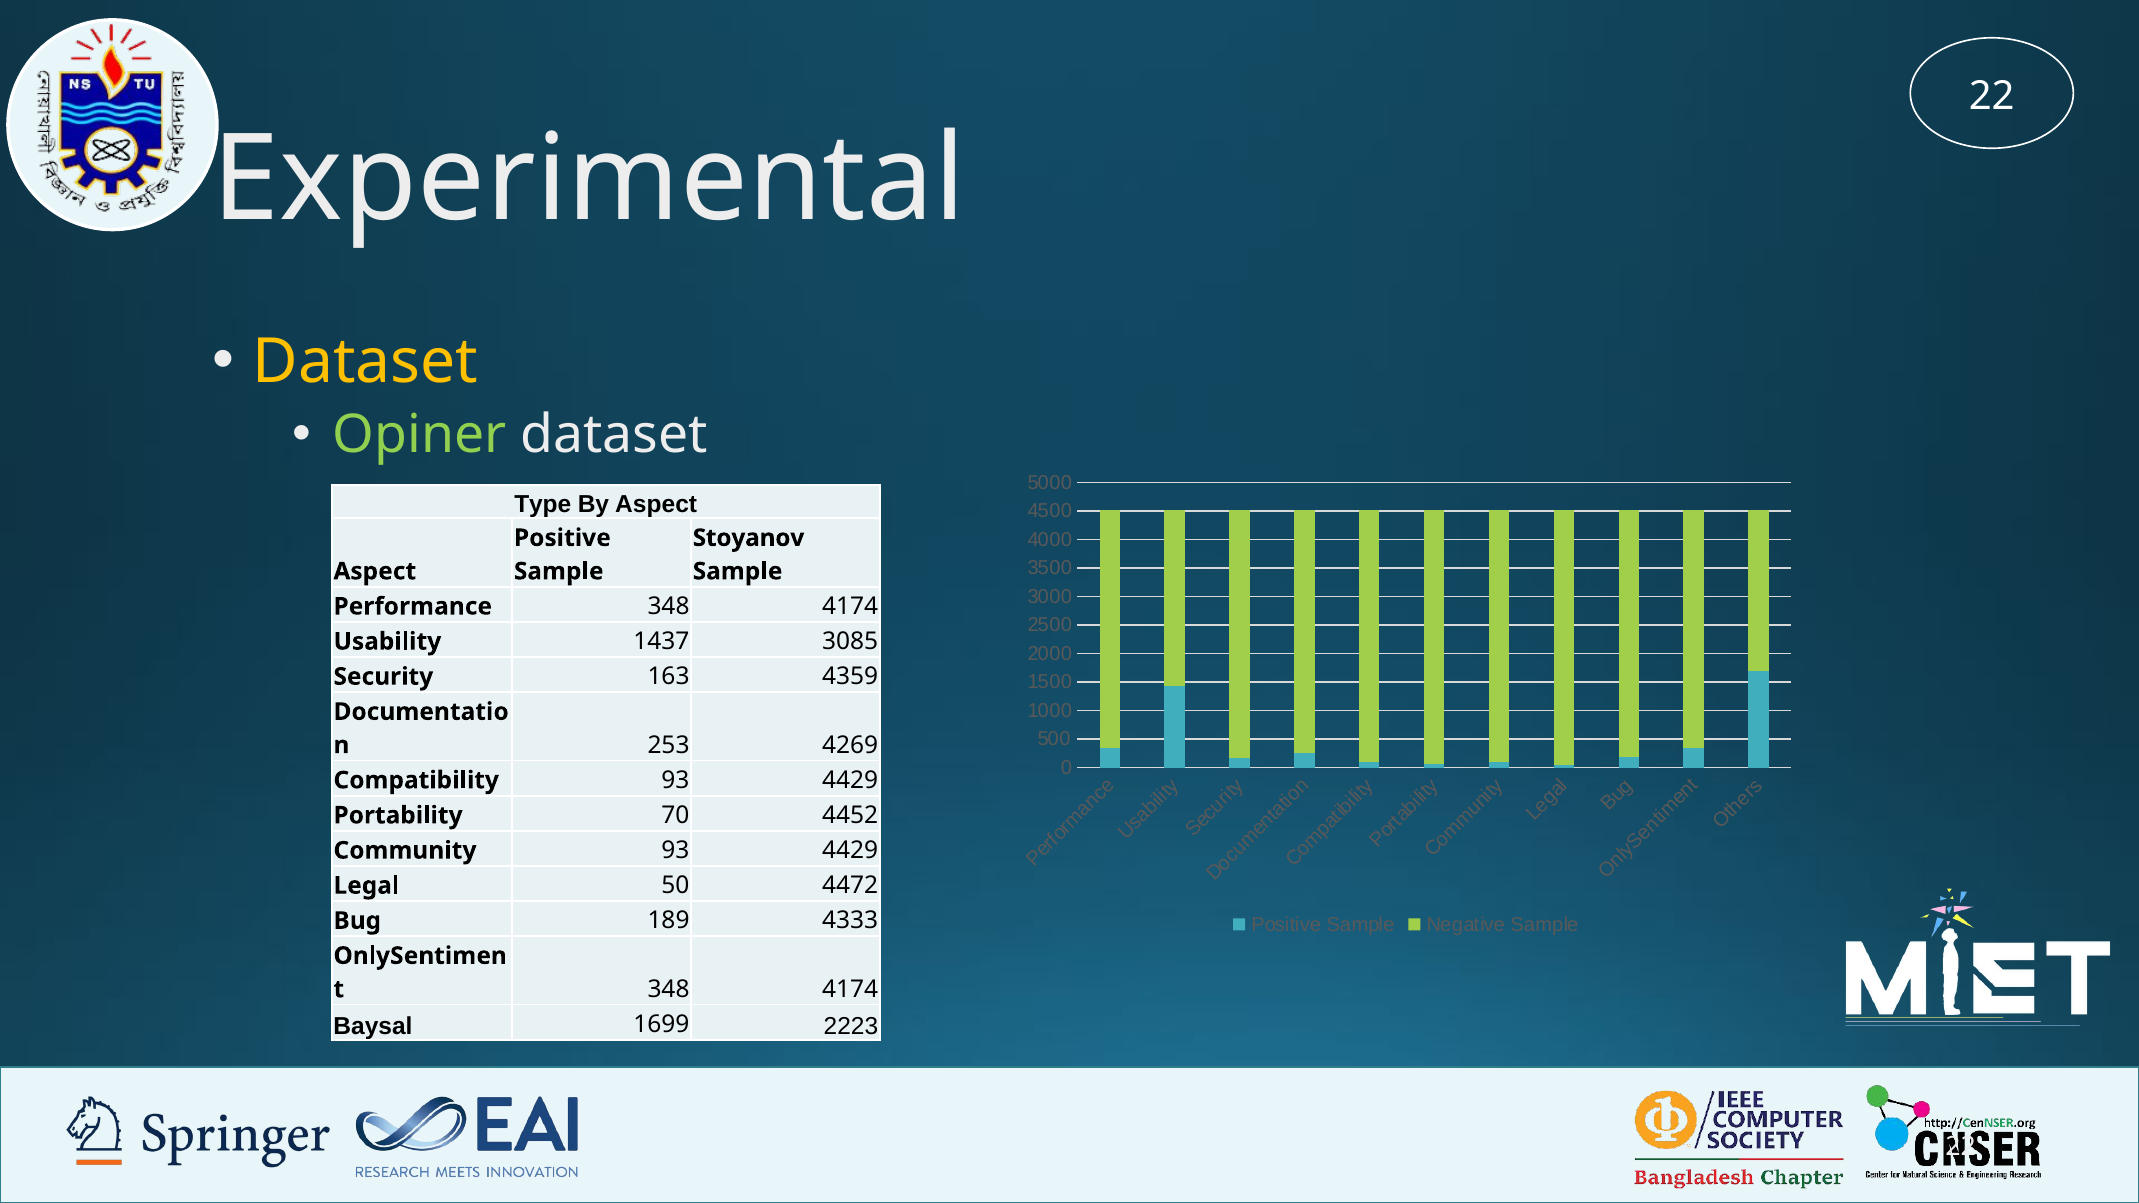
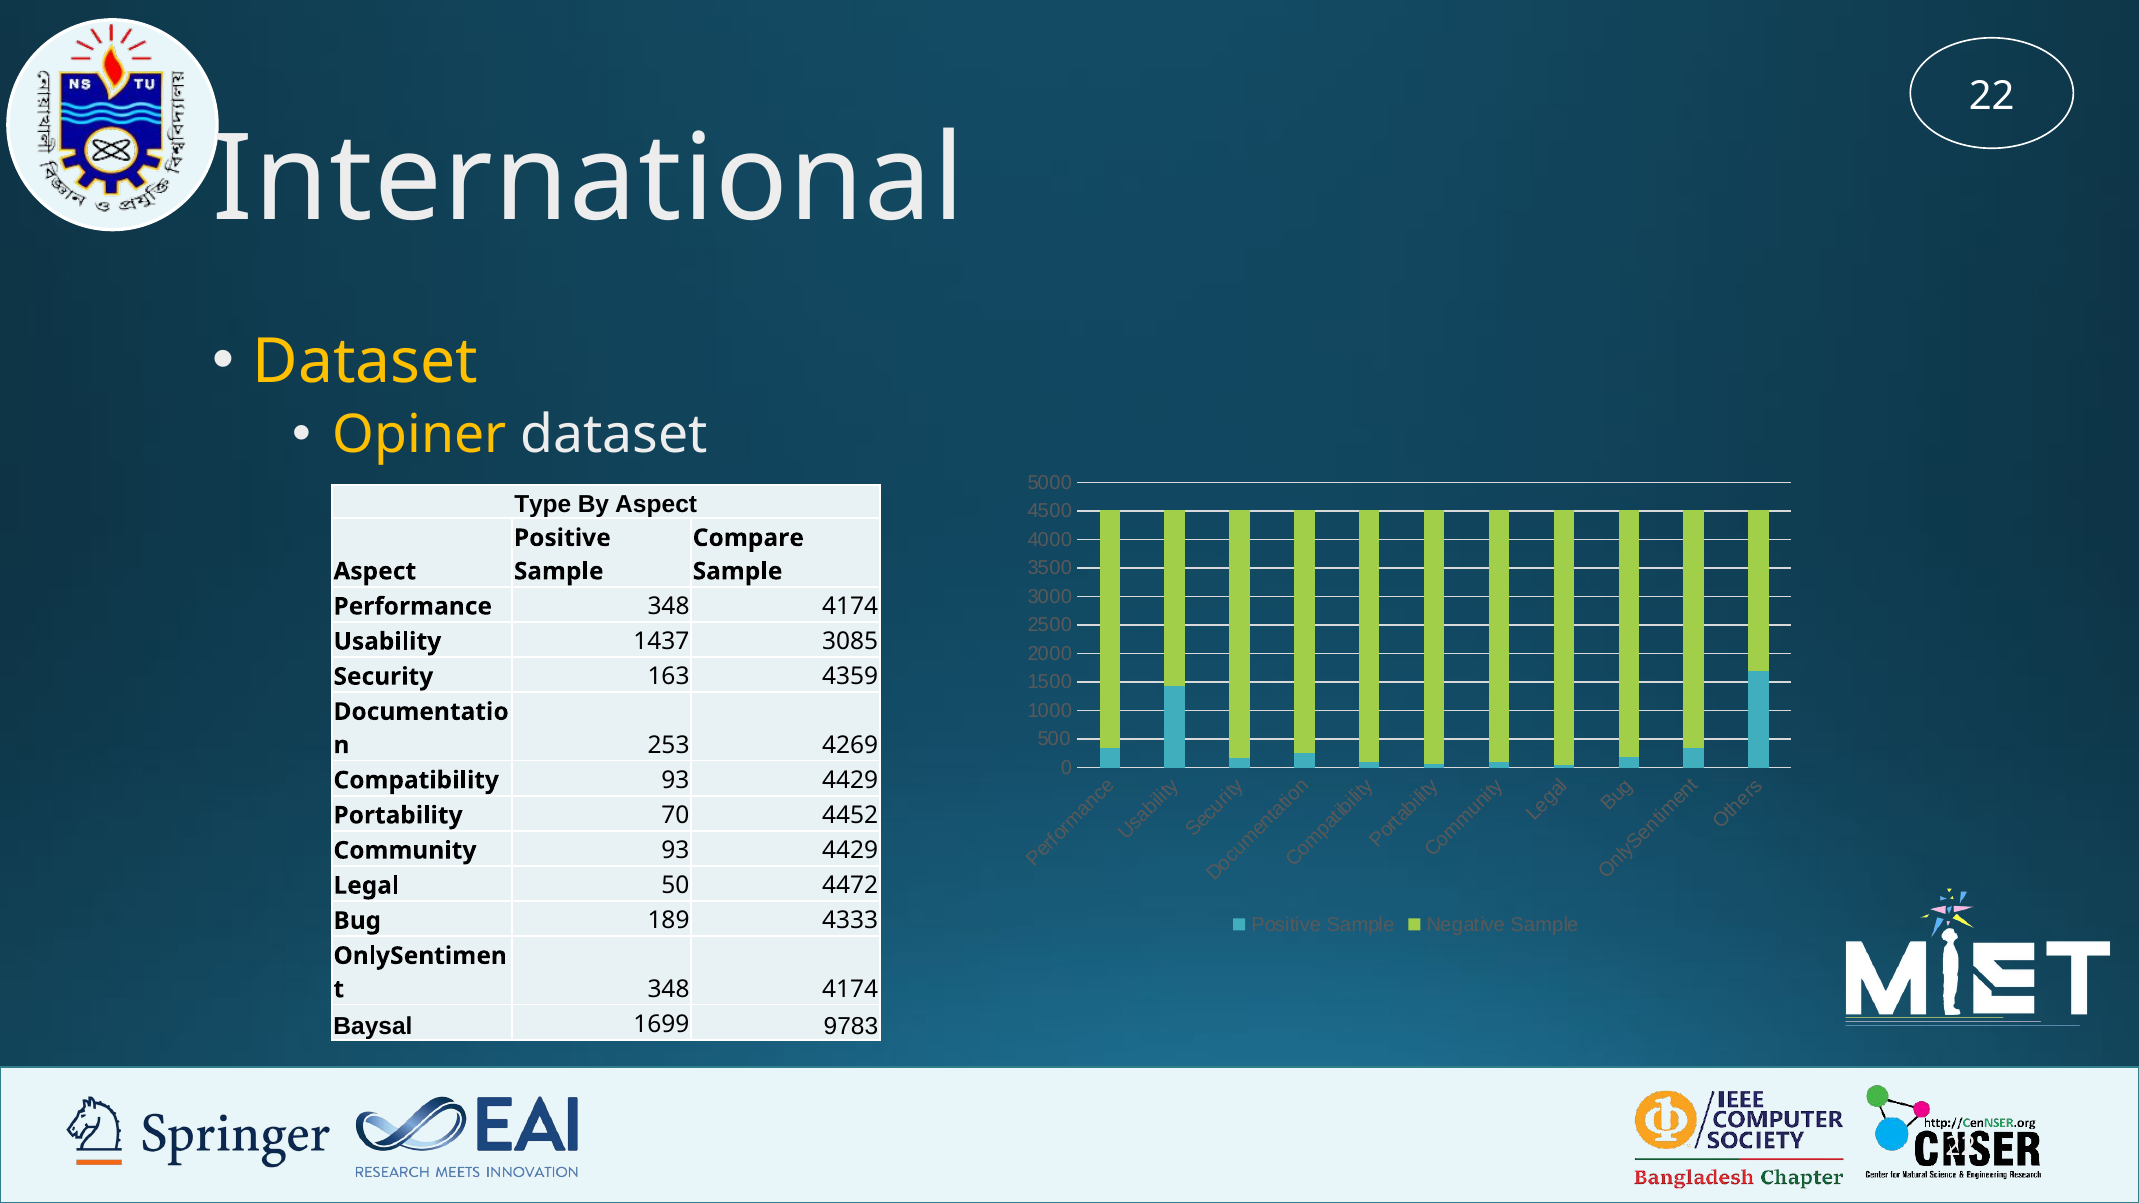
Experimental: Experimental -> International
Opiner colour: light green -> yellow
Stoyanov: Stoyanov -> Compare
2223: 2223 -> 9783
